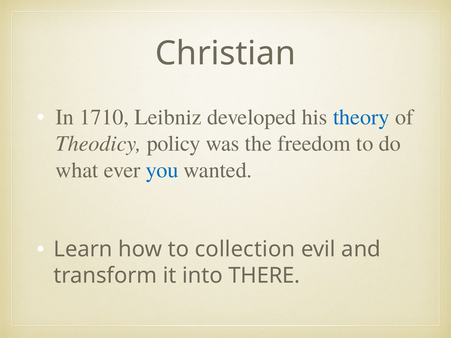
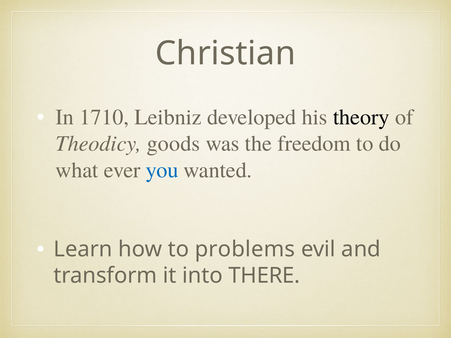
theory colour: blue -> black
policy: policy -> goods
collection: collection -> problems
